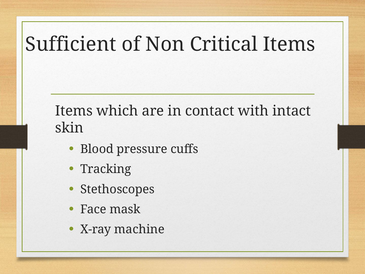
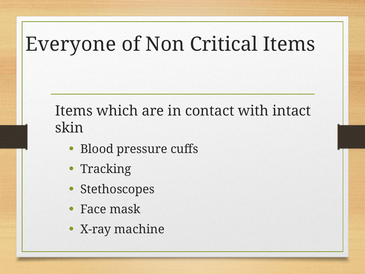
Sufficient: Sufficient -> Everyone
